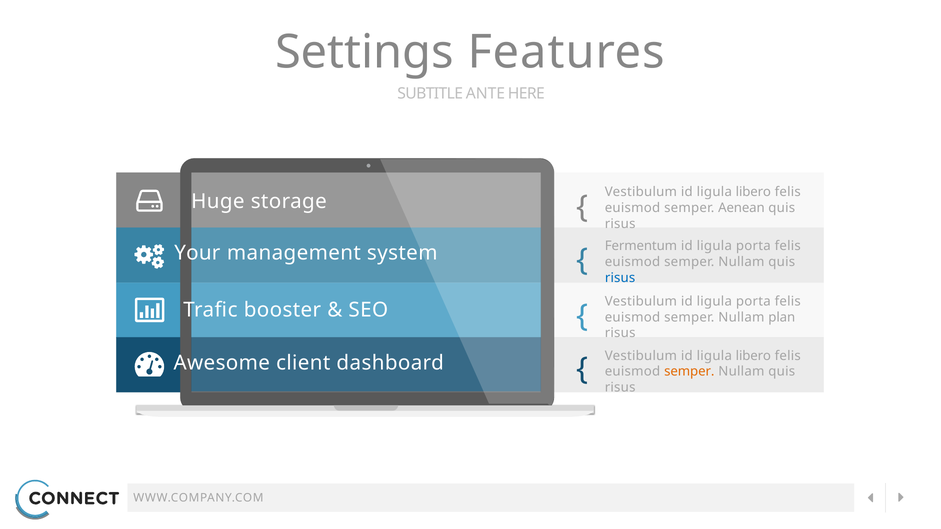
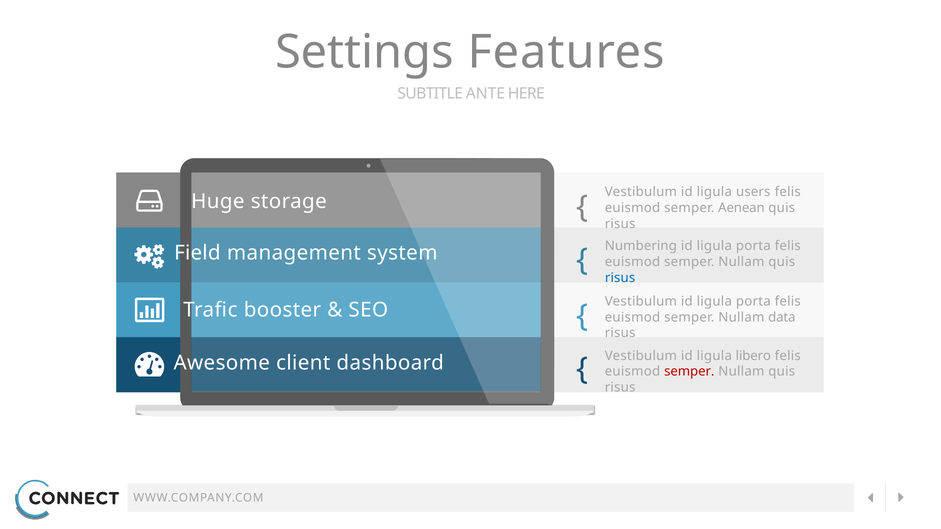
libero at (753, 192): libero -> users
Fermentum: Fermentum -> Numbering
Your: Your -> Field
plan: plan -> data
semper at (689, 372) colour: orange -> red
